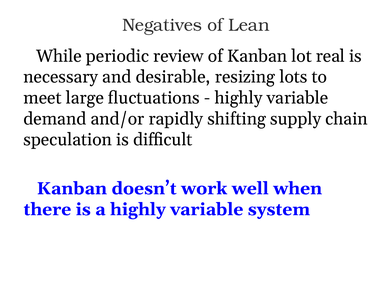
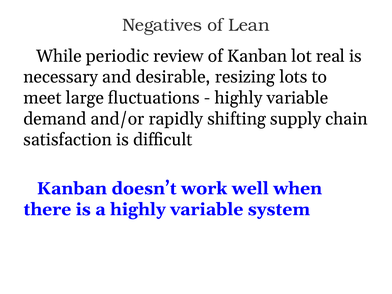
speculation: speculation -> satisfaction
